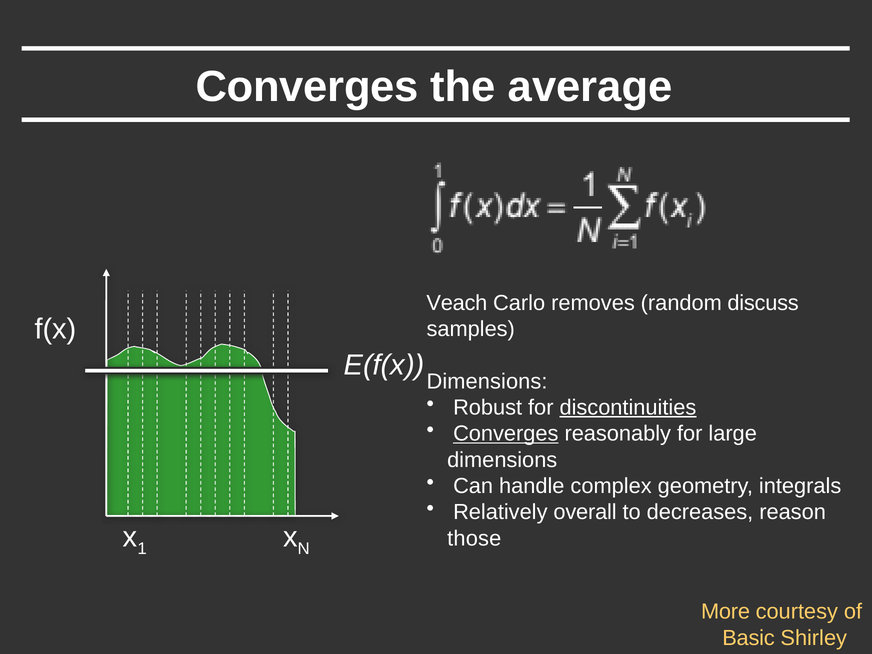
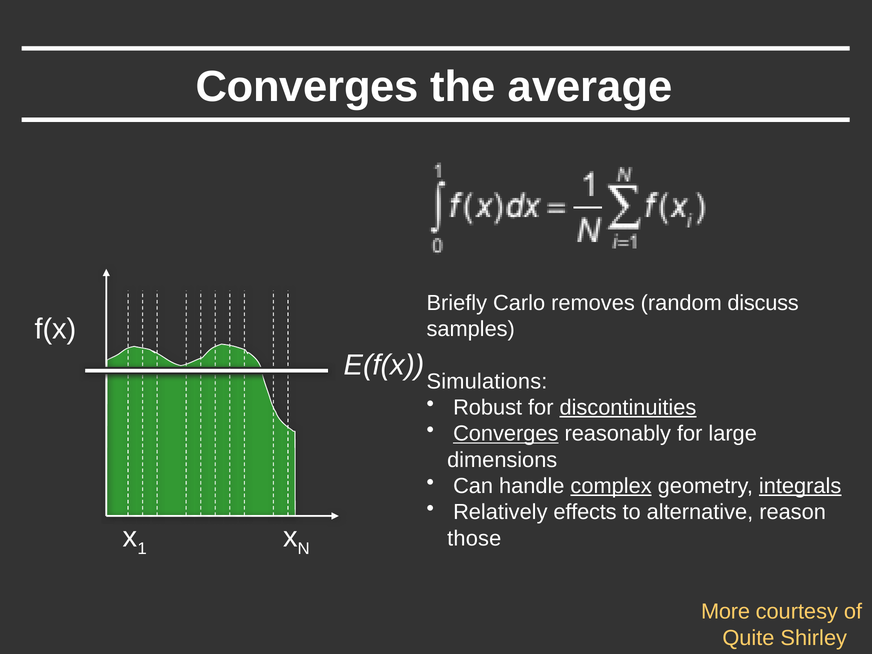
Veach: Veach -> Briefly
Dimensions at (487, 381): Dimensions -> Simulations
complex underline: none -> present
integrals underline: none -> present
overall: overall -> effects
decreases: decreases -> alternative
Basic: Basic -> Quite
